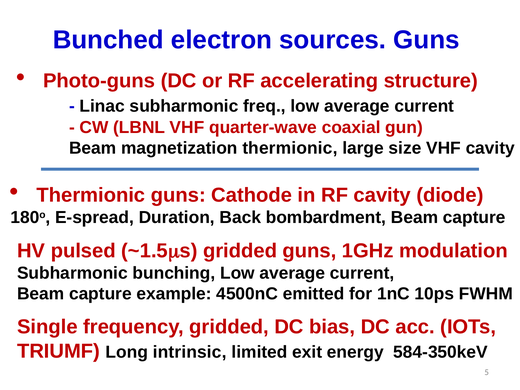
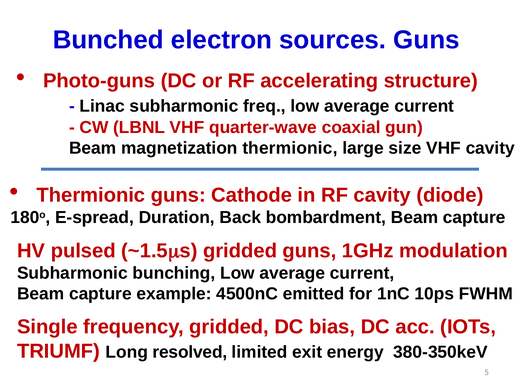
intrinsic: intrinsic -> resolved
584-350keV: 584-350keV -> 380-350keV
